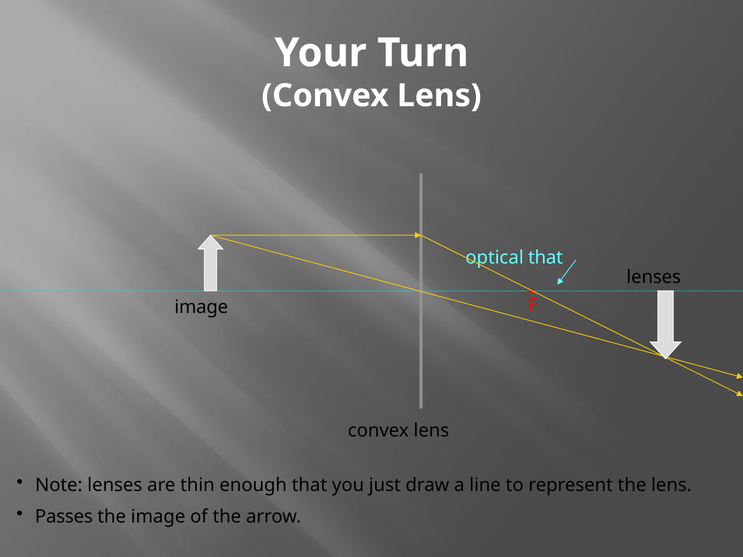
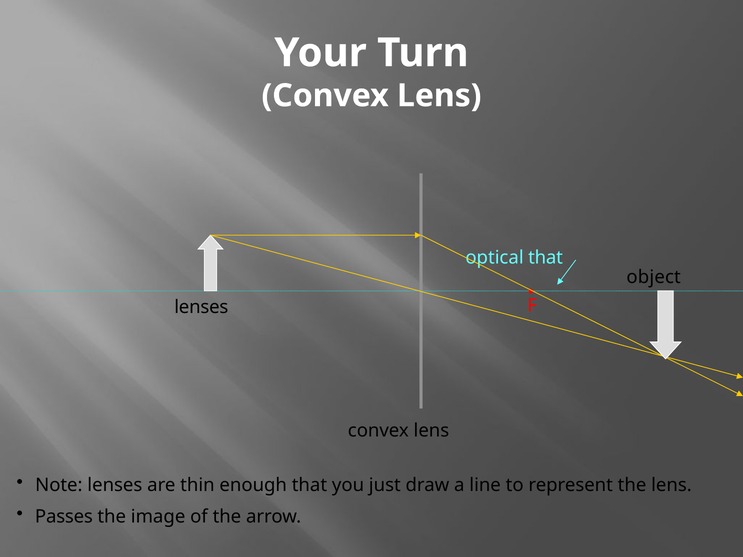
lenses at (654, 277): lenses -> object
image at (201, 307): image -> lenses
